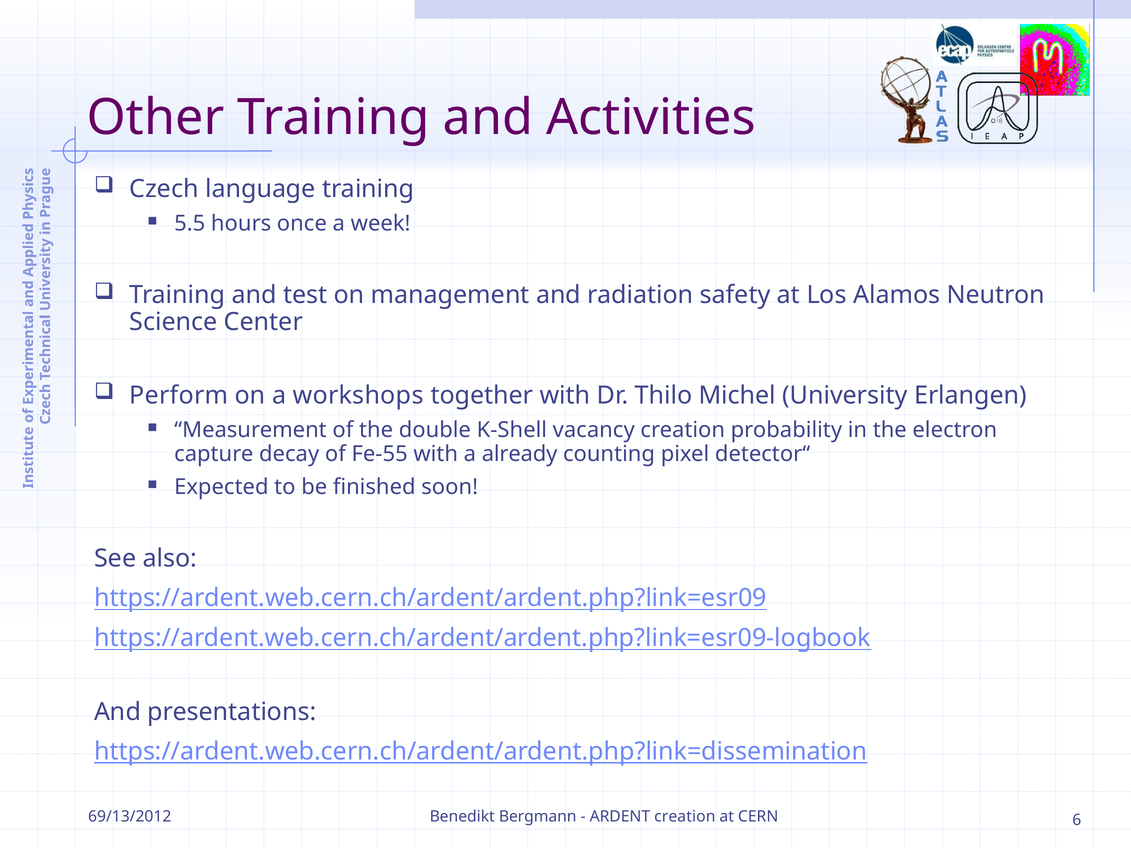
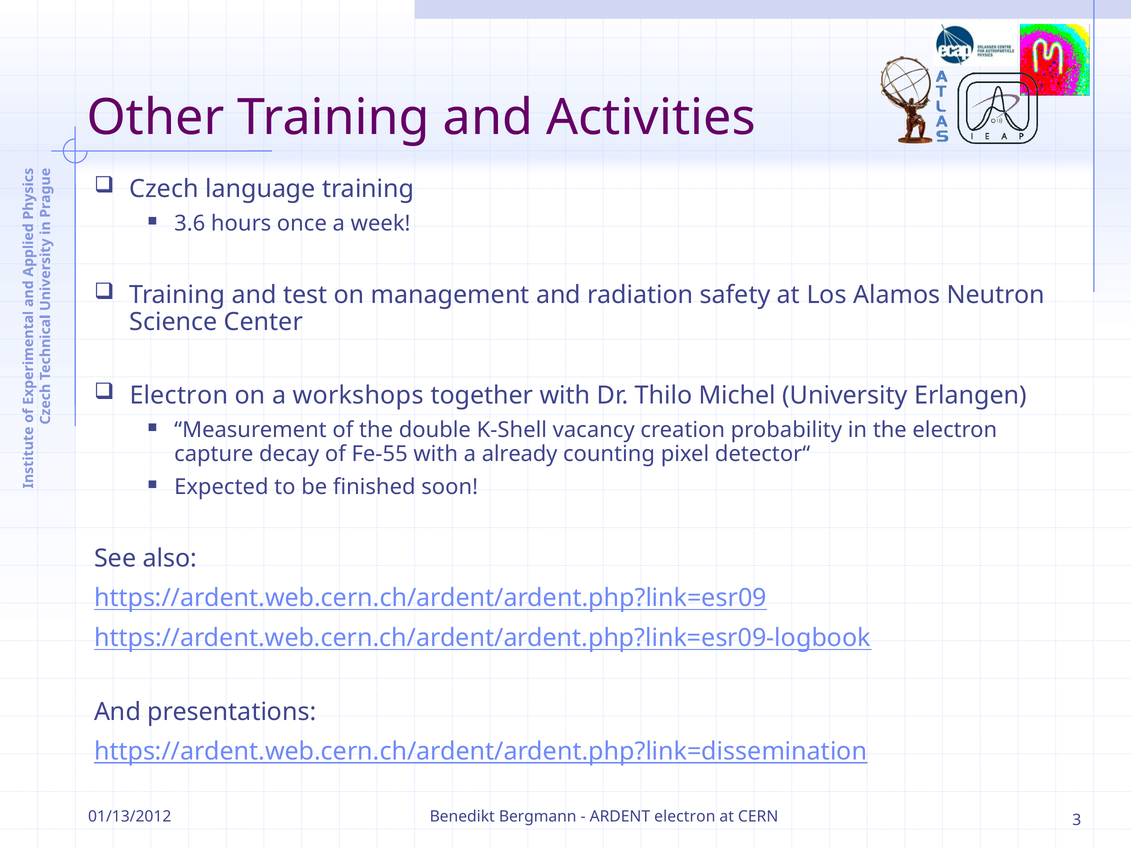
5.5: 5.5 -> 3.6
Perform at (179, 395): Perform -> Electron
69/13/2012: 69/13/2012 -> 01/13/2012
ARDENT creation: creation -> electron
6: 6 -> 3
